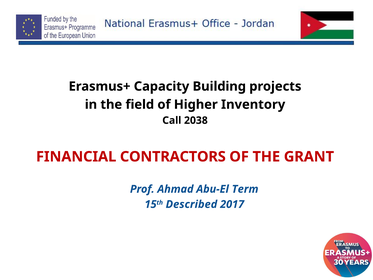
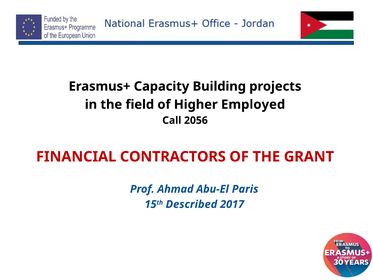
Inventory: Inventory -> Employed
2038: 2038 -> 2056
Term: Term -> Paris
